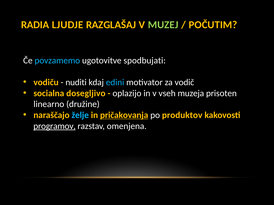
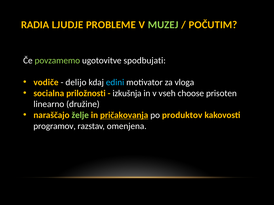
RAZGLAŠAJ: RAZGLAŠAJ -> PROBLEME
povzamemo colour: light blue -> light green
vodiču: vodiču -> vodiče
nuditi: nuditi -> delijo
vodič: vodič -> vloga
dosegljivo: dosegljivo -> priložnosti
oplazijo: oplazijo -> izkušnja
muzeja: muzeja -> choose
želje colour: light blue -> light green
programov underline: present -> none
